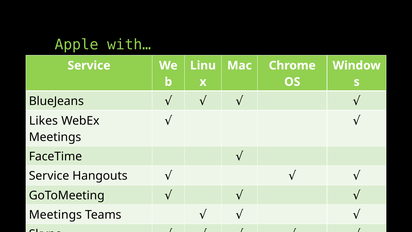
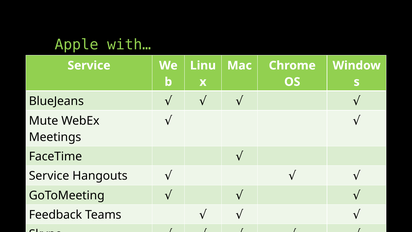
Likes: Likes -> Mute
Meetings at (55, 215): Meetings -> Feedback
